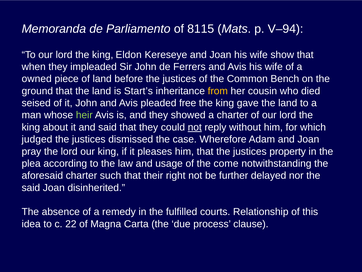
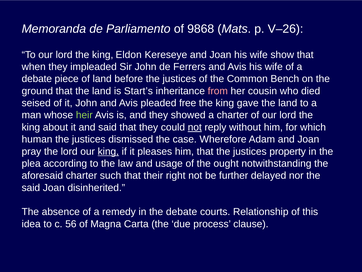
8115: 8115 -> 9868
V–94: V–94 -> V–26
owned at (37, 79): owned -> debate
from colour: yellow -> pink
judged: judged -> human
king at (108, 151) underline: none -> present
come: come -> ought
the fulfilled: fulfilled -> debate
22: 22 -> 56
